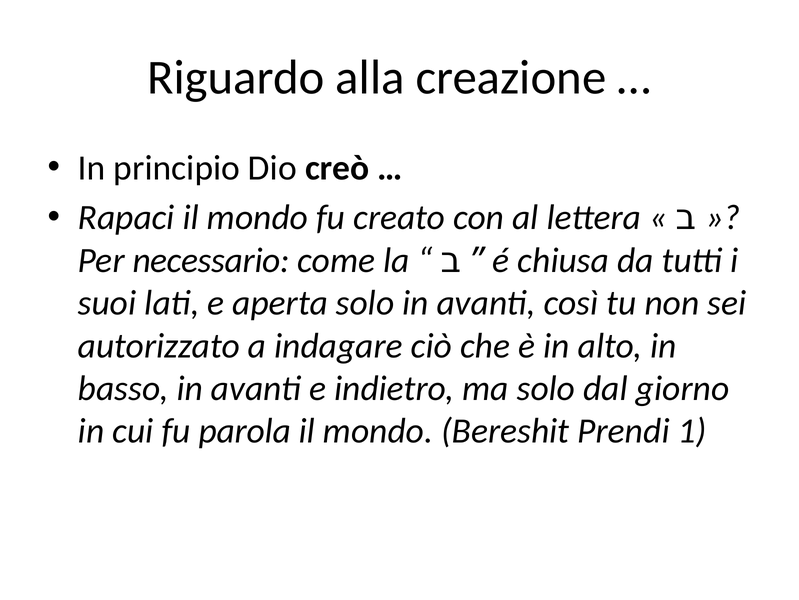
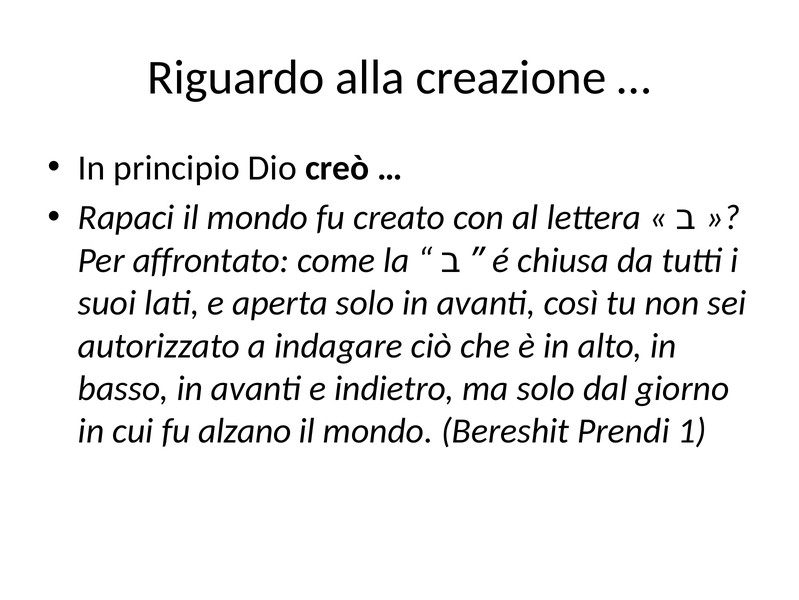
necessario: necessario -> affrontato
parola: parola -> alzano
